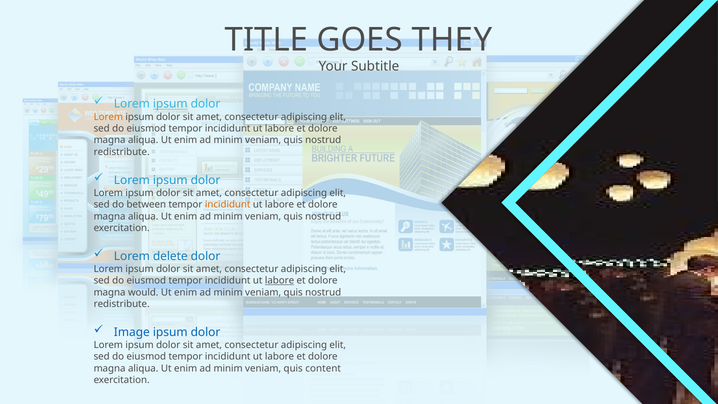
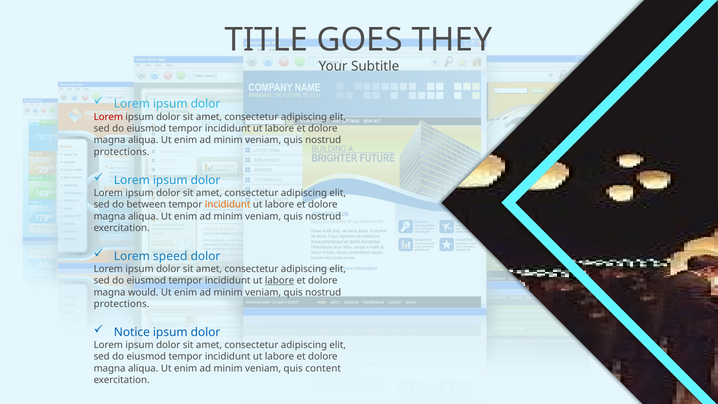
ipsum at (170, 104) underline: present -> none
Lorem at (108, 117) colour: orange -> red
redistribute at (122, 152): redistribute -> protections
delete: delete -> speed
redistribute at (122, 304): redistribute -> protections
Image: Image -> Notice
